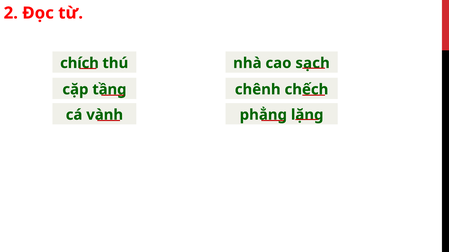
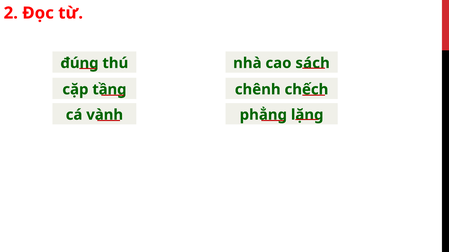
chích: chích -> đúng
sạch: sạch -> sách
